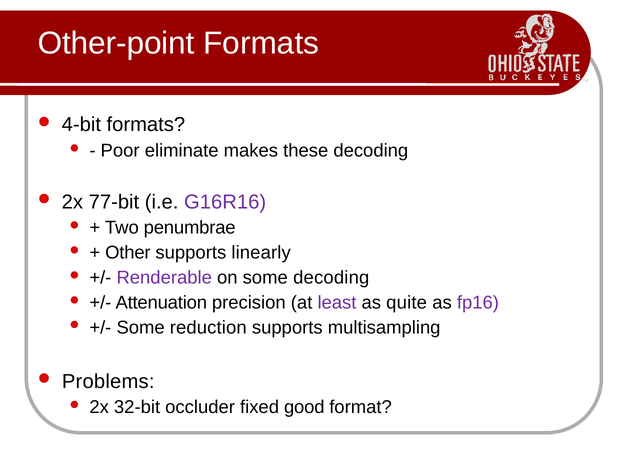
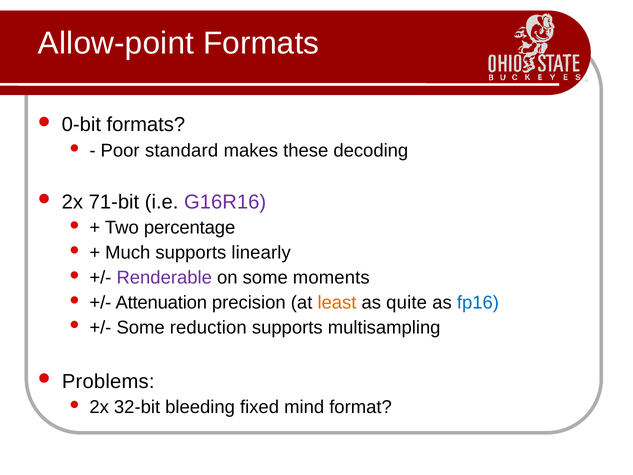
Other-point: Other-point -> Allow-point
4-bit: 4-bit -> 0-bit
eliminate: eliminate -> standard
77-bit: 77-bit -> 71-bit
penumbrae: penumbrae -> percentage
Other: Other -> Much
some decoding: decoding -> moments
least colour: purple -> orange
fp16 colour: purple -> blue
occluder: occluder -> bleeding
good: good -> mind
